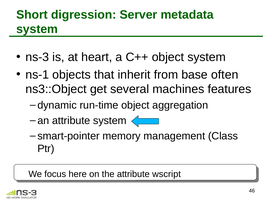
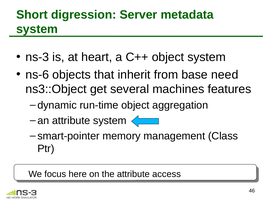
ns-1: ns-1 -> ns-6
often: often -> need
wscript: wscript -> access
